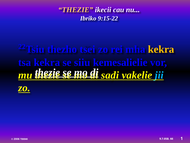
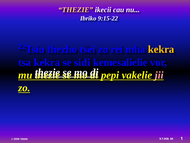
siiu: siiu -> sidi
sadi: sadi -> pepi
jii colour: light blue -> pink
